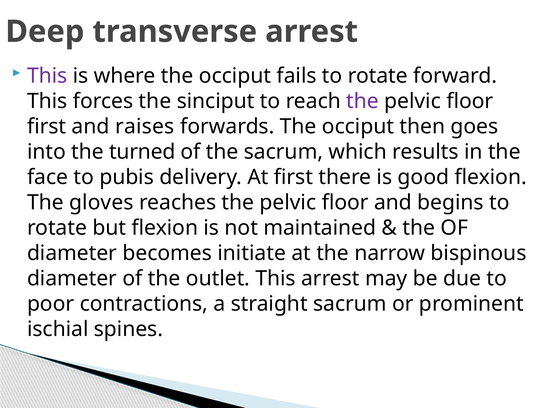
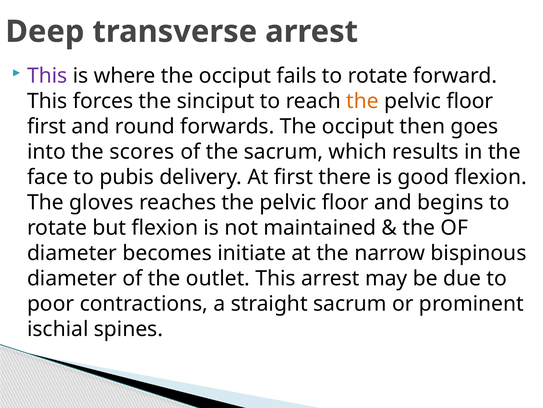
the at (363, 101) colour: purple -> orange
raises: raises -> round
turned: turned -> scores
